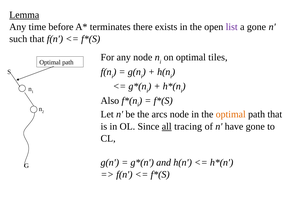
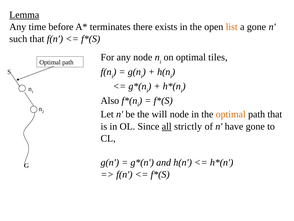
list colour: purple -> orange
arcs: arcs -> will
tracing: tracing -> strictly
